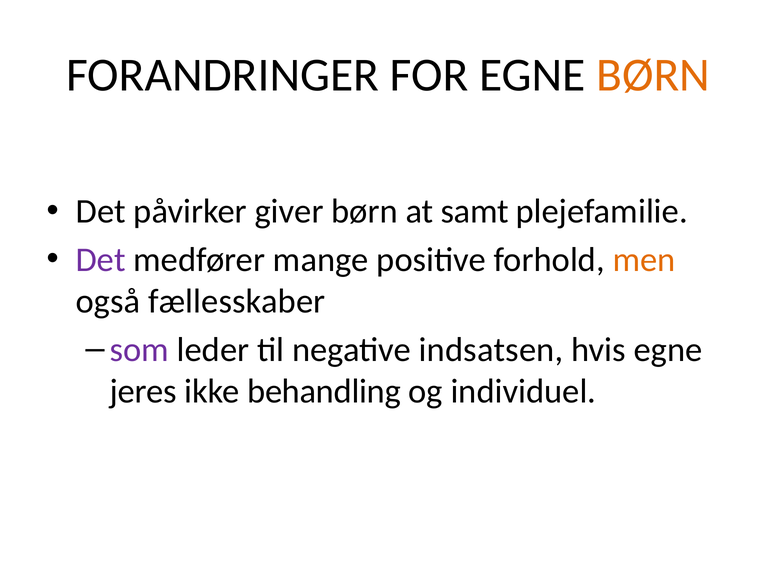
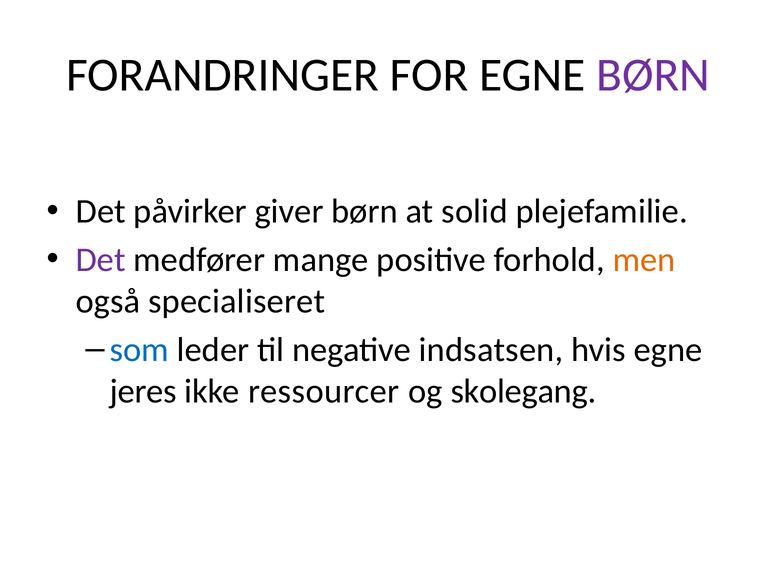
BØRN at (653, 75) colour: orange -> purple
samt: samt -> solid
fællesskaber: fællesskaber -> specialiseret
som colour: purple -> blue
behandling: behandling -> ressourcer
individuel: individuel -> skolegang
